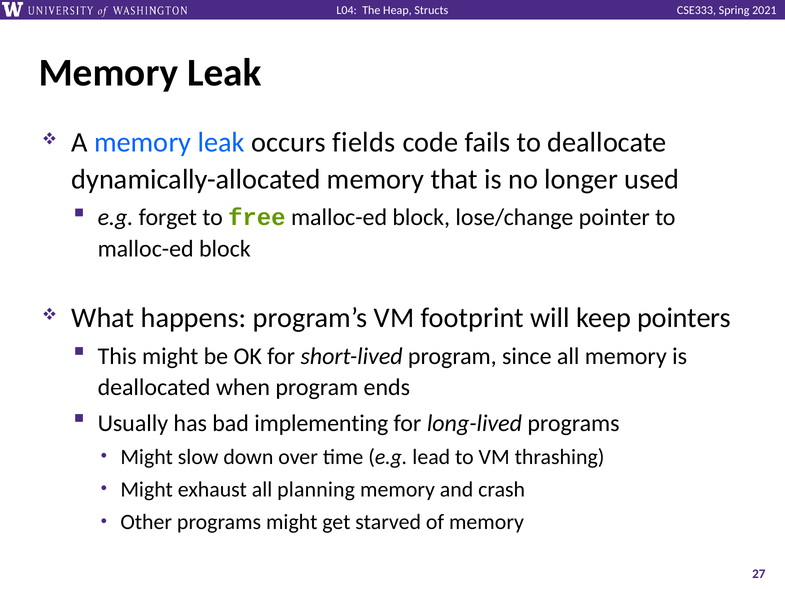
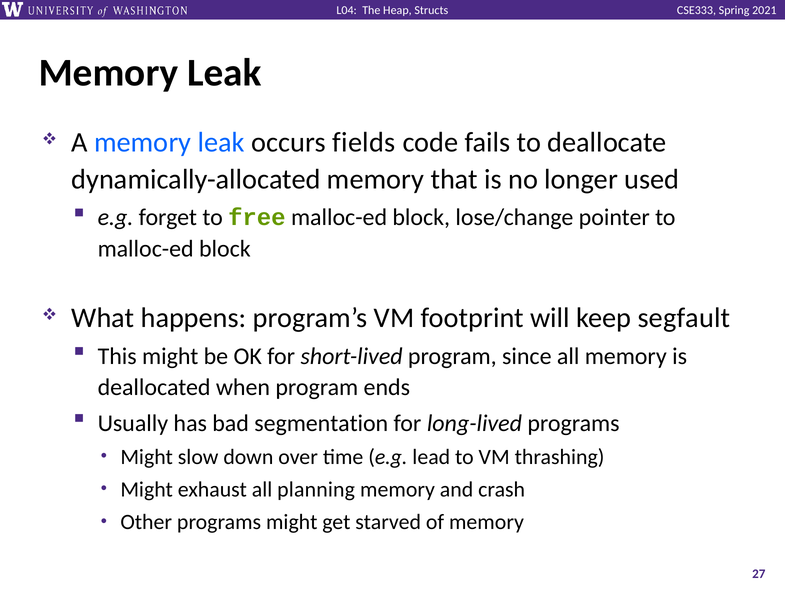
pointers: pointers -> segfault
implementing: implementing -> segmentation
